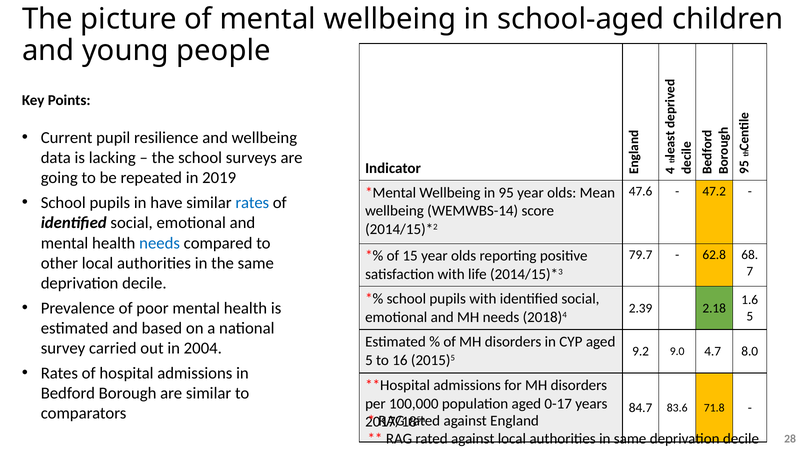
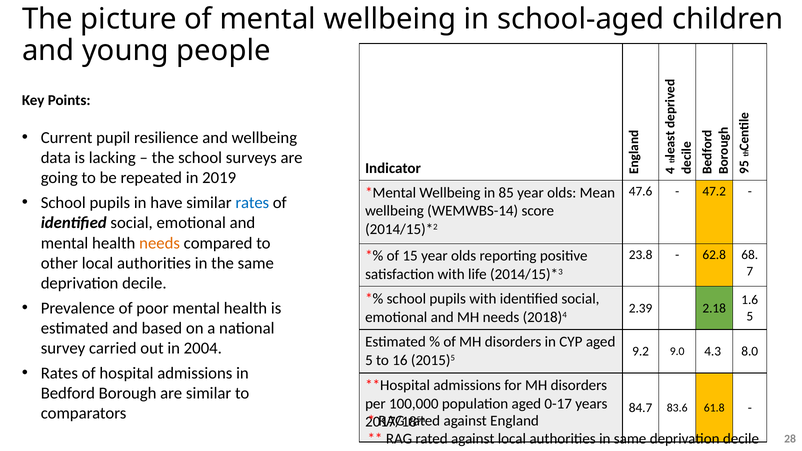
95: 95 -> 85
needs at (160, 243) colour: blue -> orange
79.7: 79.7 -> 23.8
4.7: 4.7 -> 4.3
71.8: 71.8 -> 61.8
